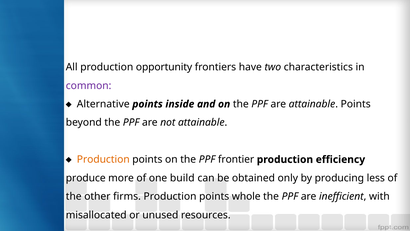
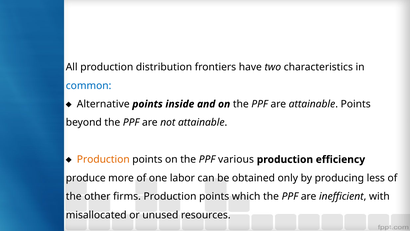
opportunity: opportunity -> distribution
common colour: purple -> blue
frontier: frontier -> various
build: build -> labor
whole: whole -> which
